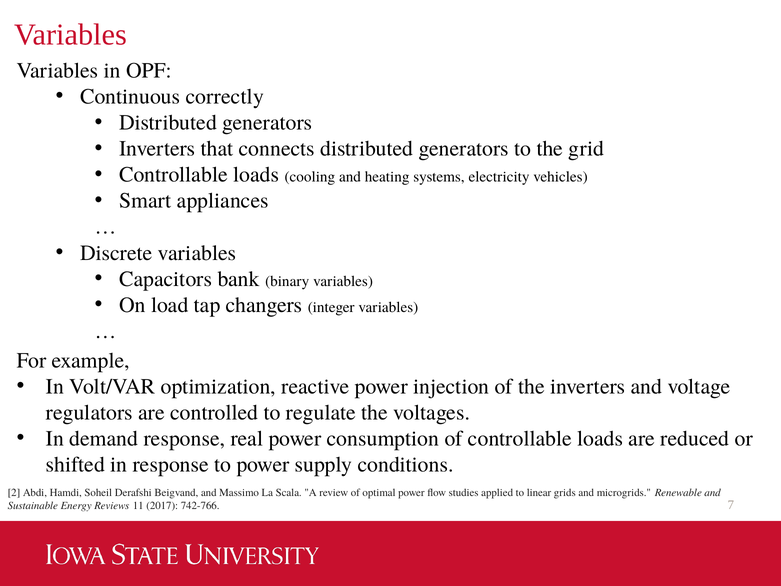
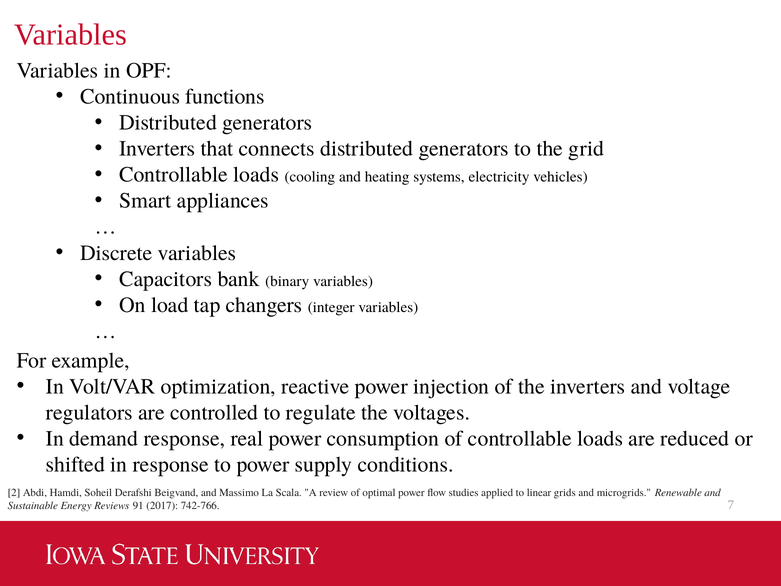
correctly: correctly -> functions
11: 11 -> 91
